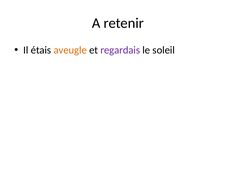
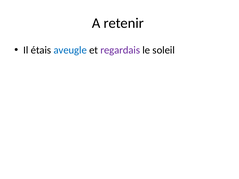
aveugle colour: orange -> blue
